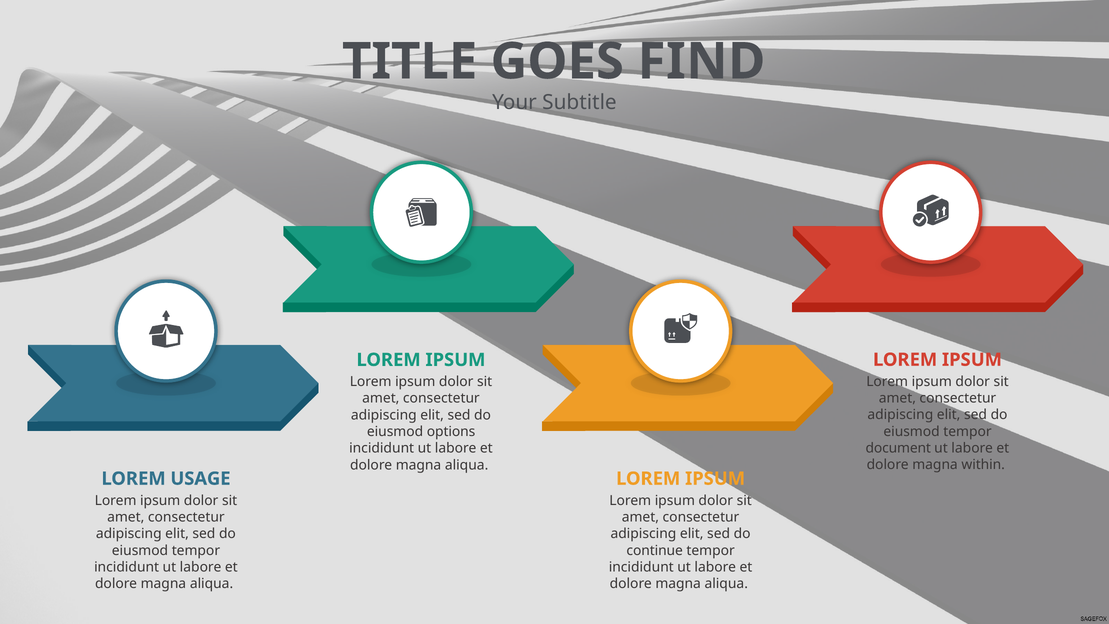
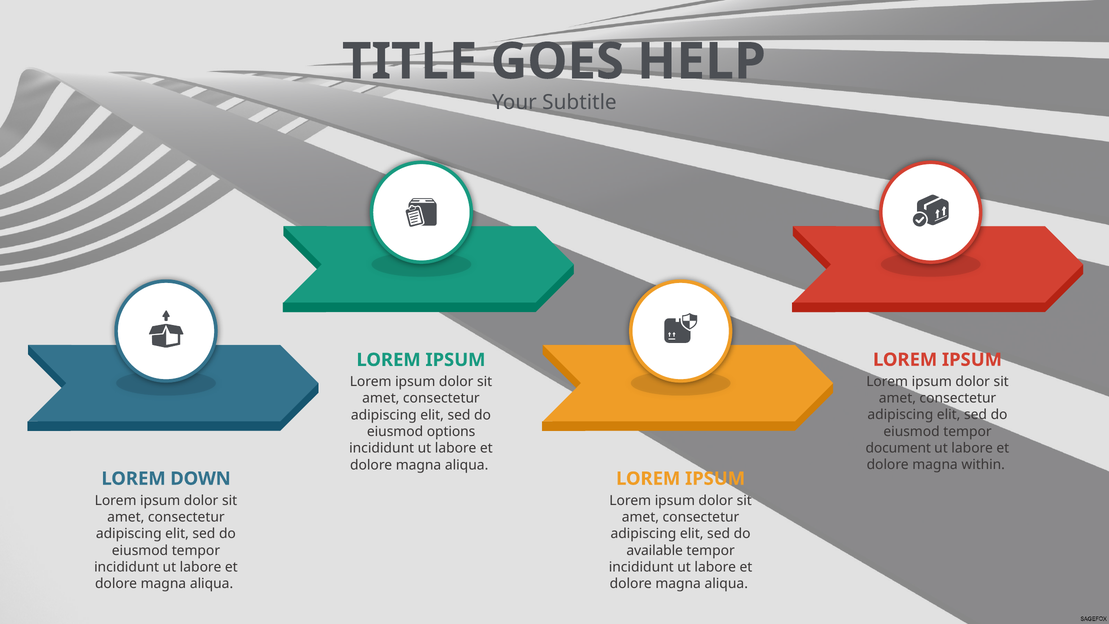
FIND: FIND -> HELP
USAGE: USAGE -> DOWN
continue: continue -> available
